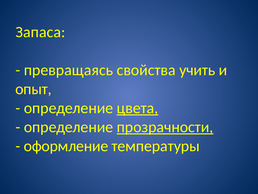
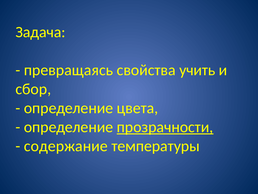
Запаса: Запаса -> Задача
опыт: опыт -> сбор
цвета underline: present -> none
оформление: оформление -> содержание
